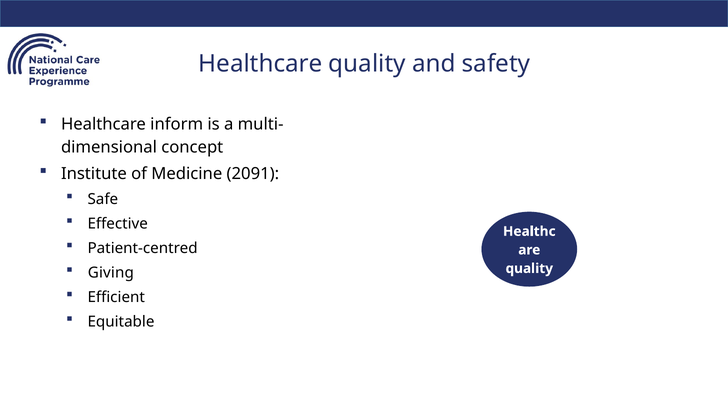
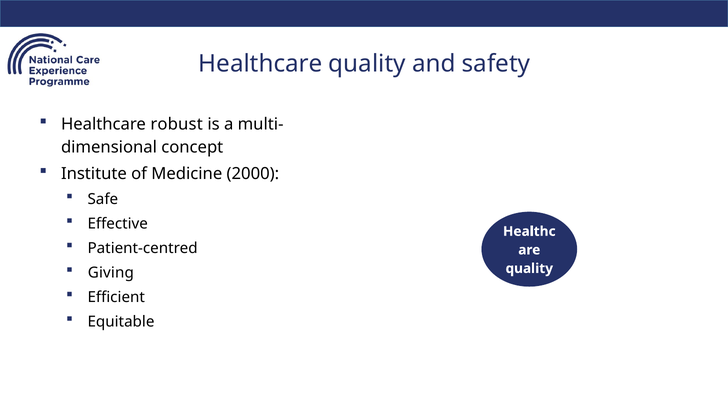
inform: inform -> robust
2091: 2091 -> 2000
